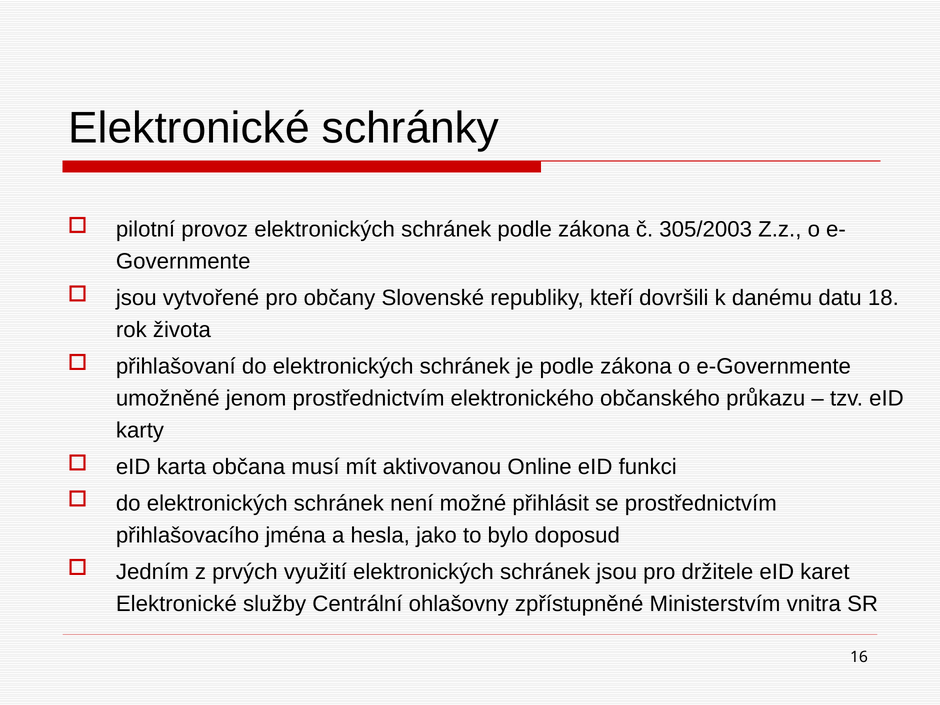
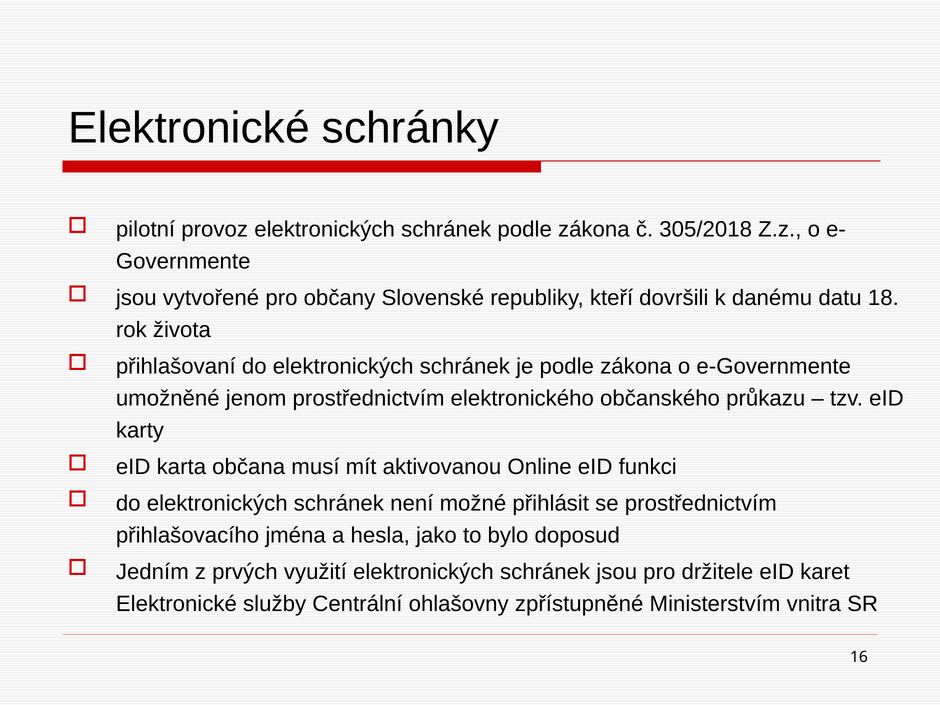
305/2003: 305/2003 -> 305/2018
